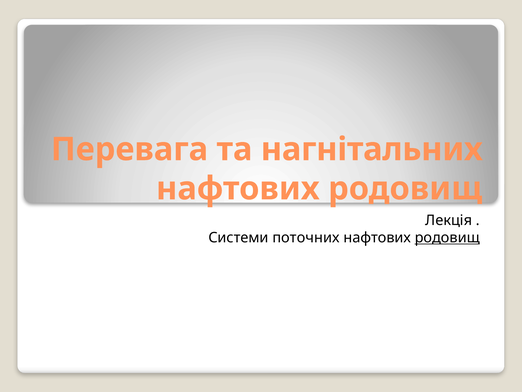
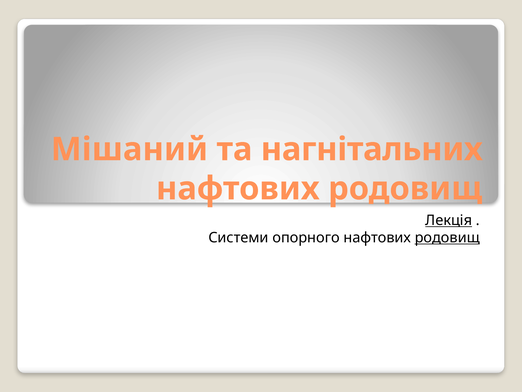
Перевага: Перевага -> Мішаний
Лекція underline: none -> present
поточних: поточних -> опорного
